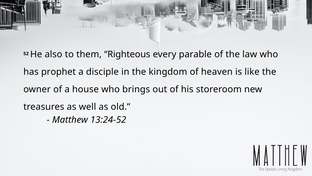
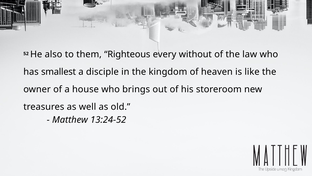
parable: parable -> without
prophet: prophet -> smallest
